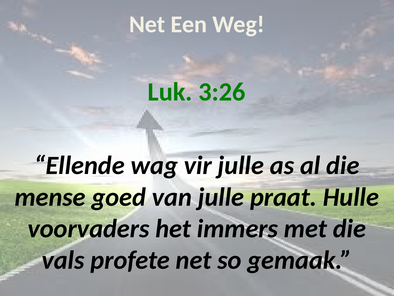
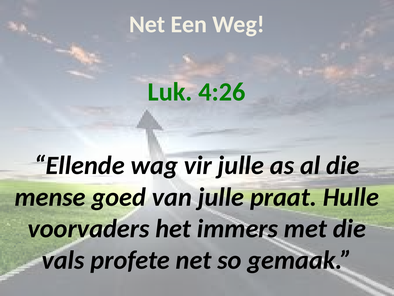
3:26: 3:26 -> 4:26
